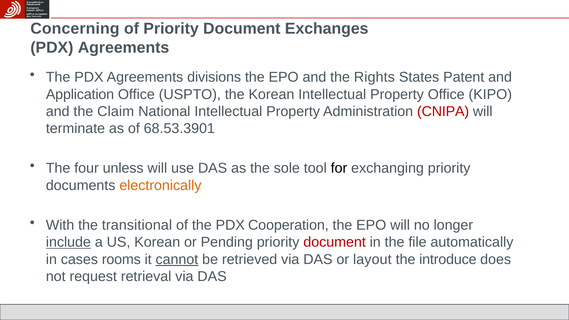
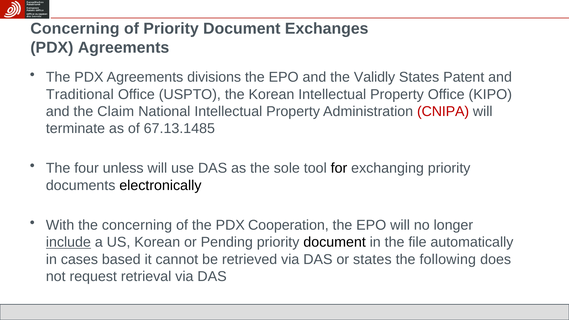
Rights: Rights -> Validly
Application: Application -> Traditional
68.53.3901: 68.53.3901 -> 67.13.1485
electronically colour: orange -> black
the transitional: transitional -> concerning
document at (335, 242) colour: red -> black
rooms: rooms -> based
cannot underline: present -> none
or layout: layout -> states
introduce: introduce -> following
